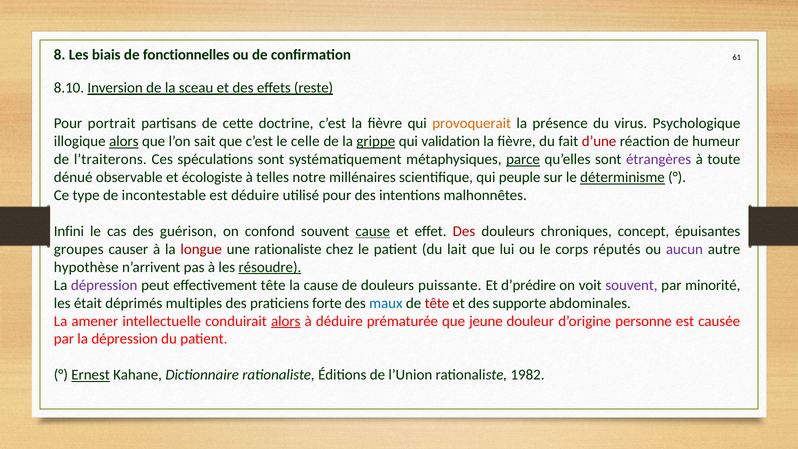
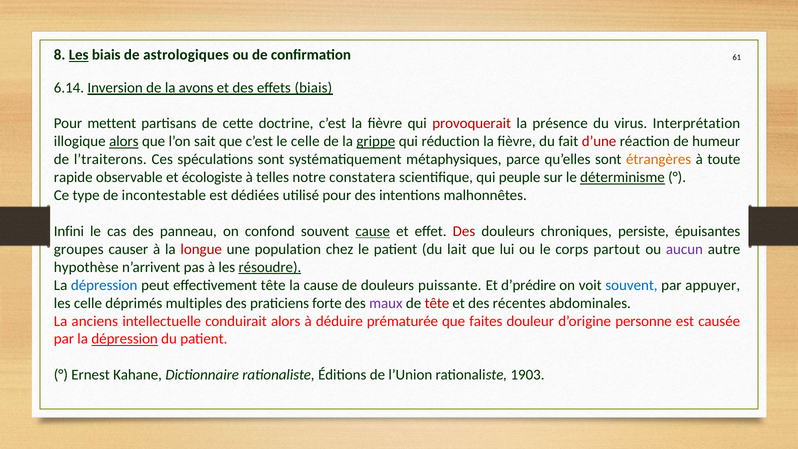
Les at (79, 55) underline: none -> present
fonctionnelles: fonctionnelles -> astrologiques
8.10: 8.10 -> 6.14
sceau: sceau -> avons
effets reste: reste -> biais
portrait: portrait -> mettent
provoquerait colour: orange -> red
Psychologique: Psychologique -> Interprétation
validation: validation -> réduction
parce underline: present -> none
étrangères colour: purple -> orange
dénué: dénué -> rapide
millénaires: millénaires -> constatera
est déduire: déduire -> dédiées
guérison: guérison -> panneau
concept: concept -> persiste
une rationaliste: rationaliste -> population
réputés: réputés -> partout
dépression at (104, 285) colour: purple -> blue
souvent at (632, 285) colour: purple -> blue
minorité: minorité -> appuyer
les était: était -> celle
maux colour: blue -> purple
supporte: supporte -> récentes
amener: amener -> anciens
alors at (286, 321) underline: present -> none
jeune: jeune -> faites
dépression at (125, 339) underline: none -> present
Ernest underline: present -> none
1982: 1982 -> 1903
